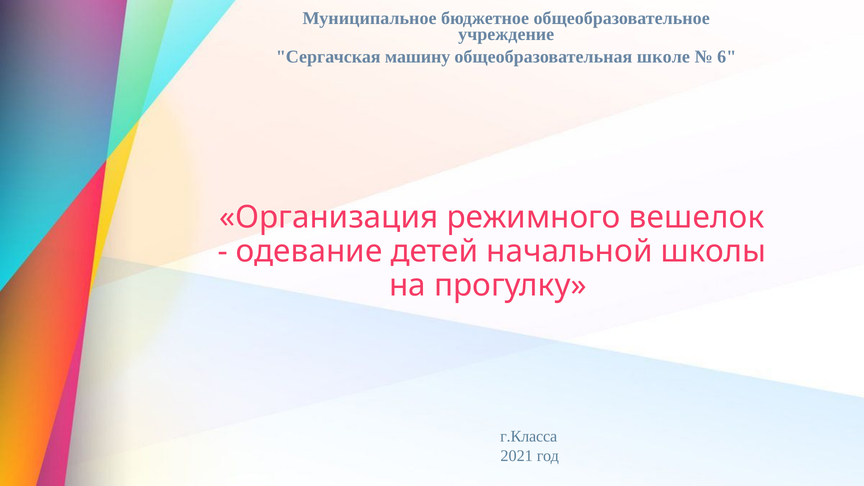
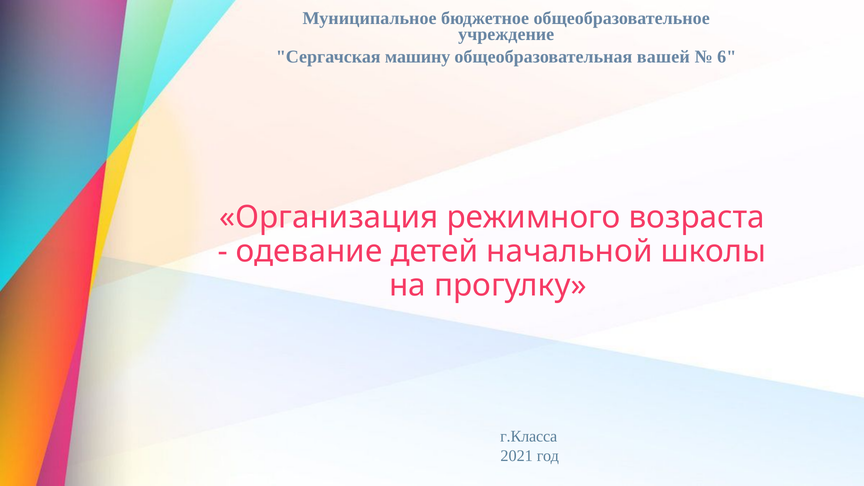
школе: школе -> вашей
вешелок: вешелок -> возраста
